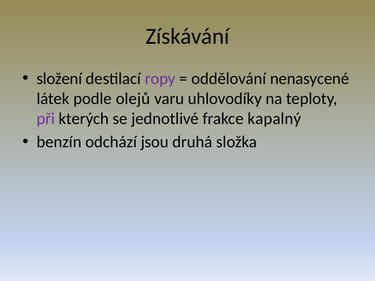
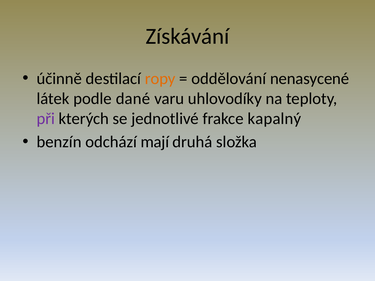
složení: složení -> účinně
ropy colour: purple -> orange
olejů: olejů -> dané
jsou: jsou -> mají
